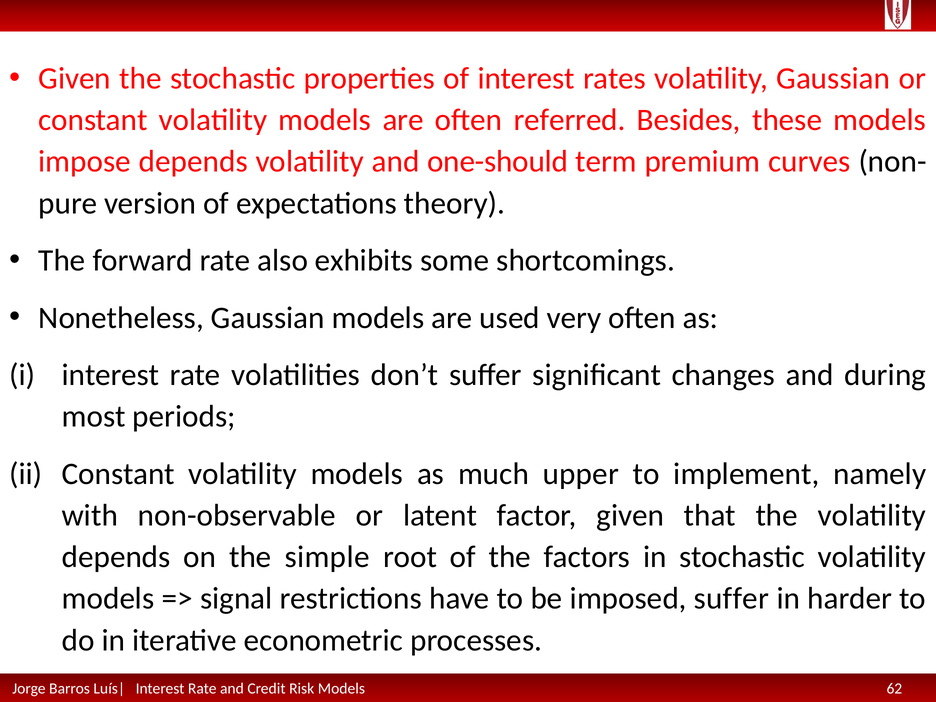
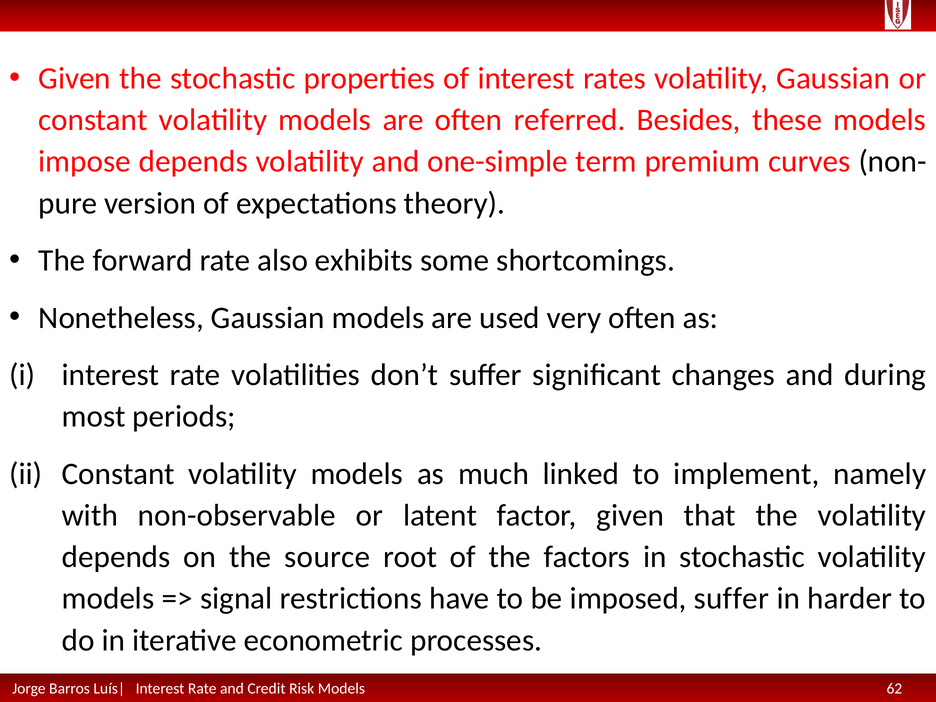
one-should: one-should -> one-simple
upper: upper -> linked
simple: simple -> source
